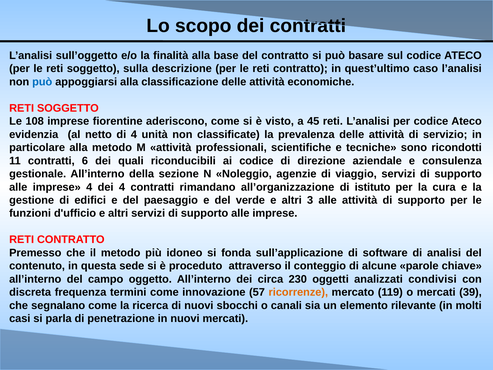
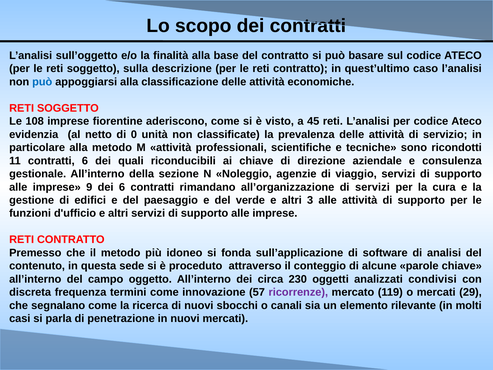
di 4: 4 -> 0
ai codice: codice -> chiave
imprese 4: 4 -> 9
dei 4: 4 -> 6
di istituto: istituto -> servizi
ricorrenze colour: orange -> purple
39: 39 -> 29
